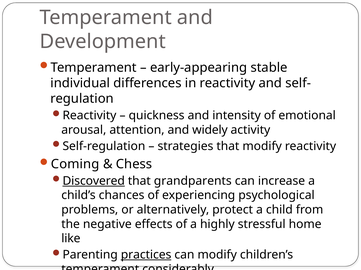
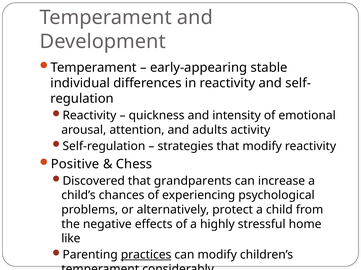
widely: widely -> adults
Coming: Coming -> Positive
Discovered underline: present -> none
